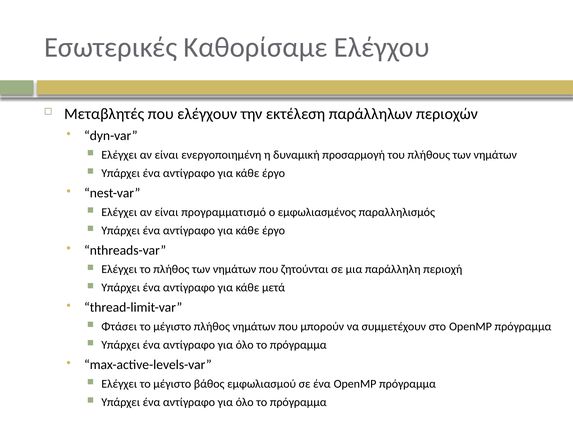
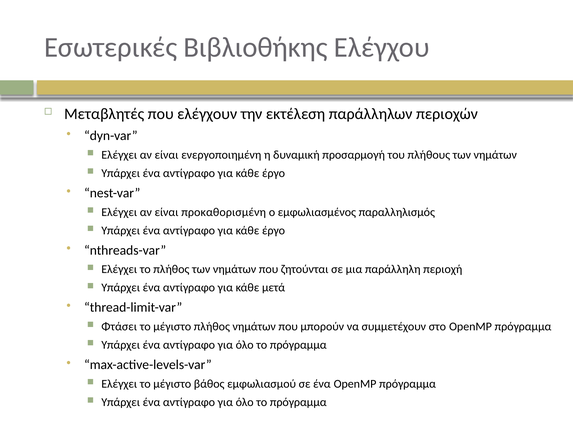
Καθορίσαμε: Καθορίσαμε -> Βιβλιοθήκης
προγραμματισμό: προγραμματισμό -> προκαθορισμένη
